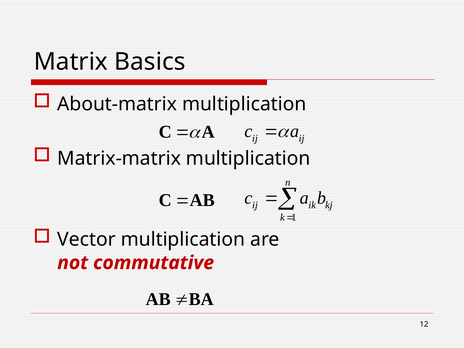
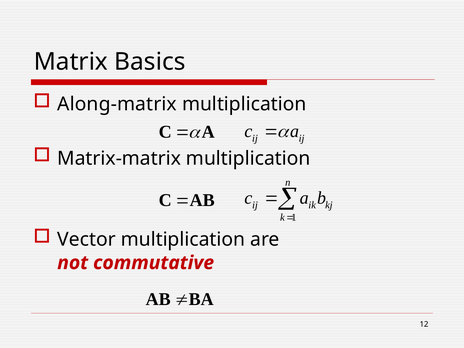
About-matrix: About-matrix -> Along-matrix
